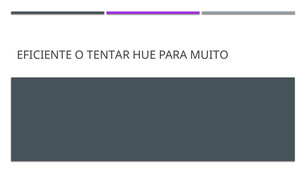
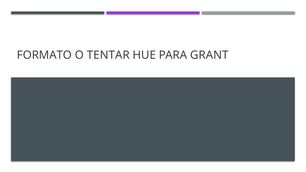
EFICIENTE: EFICIENTE -> FORMATO
MUITO: MUITO -> GRANT
